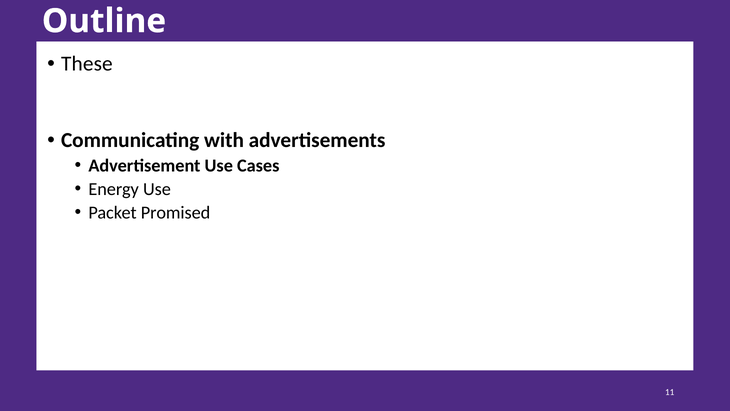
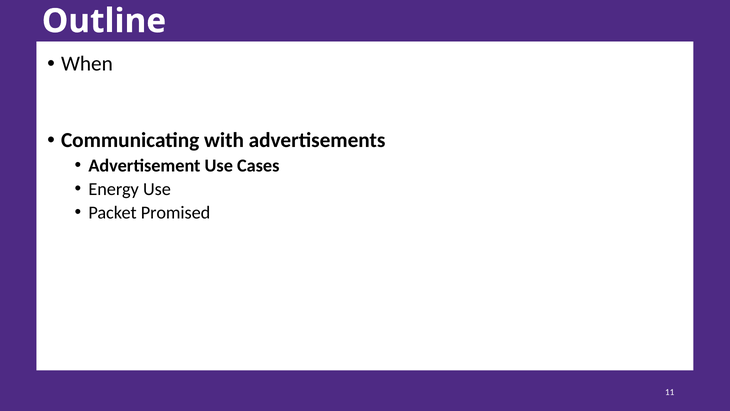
These: These -> When
